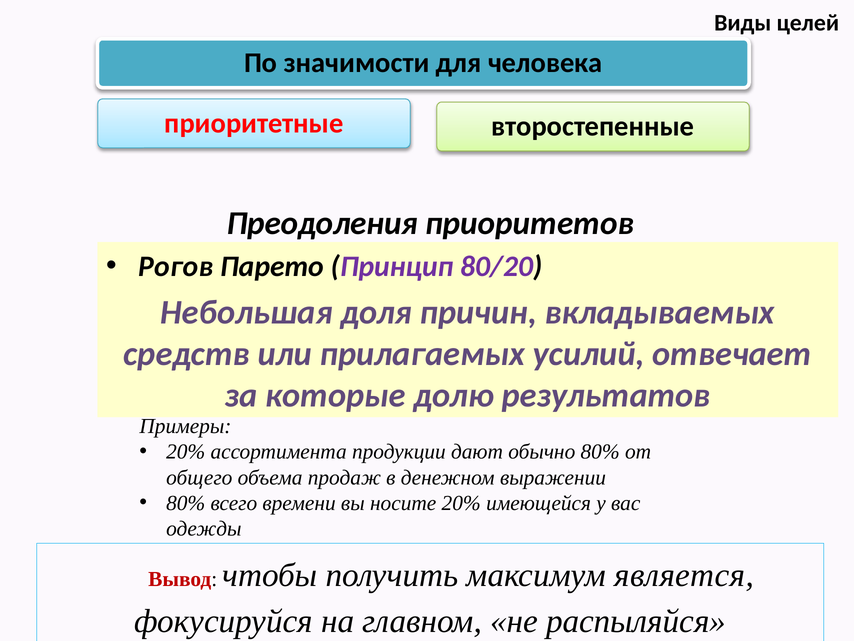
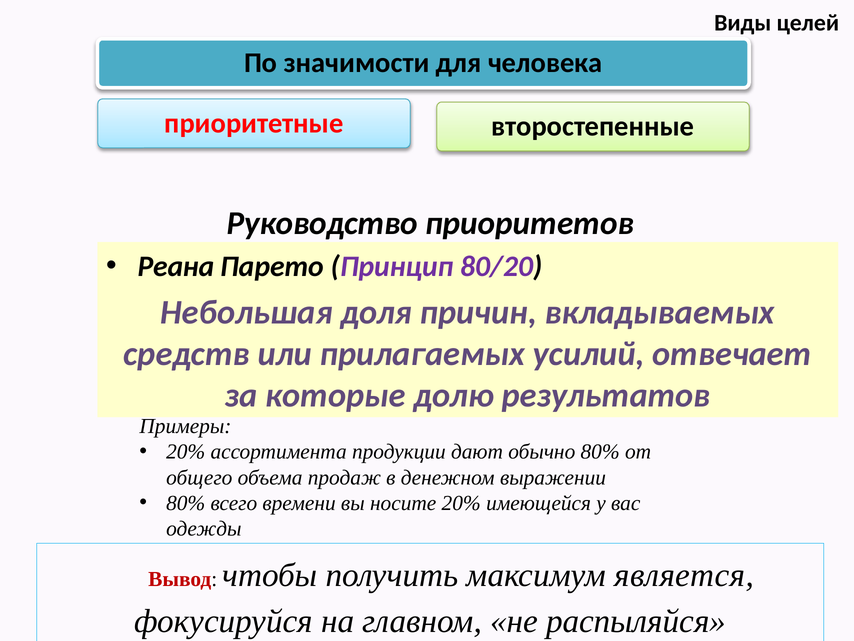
Преодоления: Преодоления -> Руководство
Рогов: Рогов -> Реана
